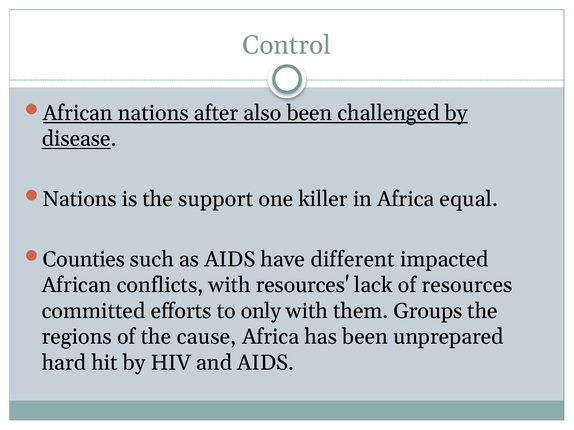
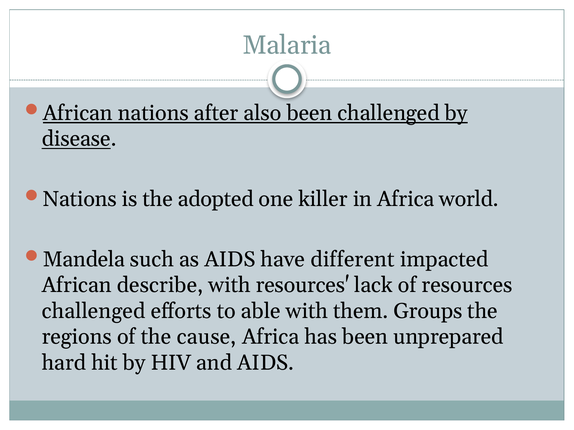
Control: Control -> Malaria
support: support -> adopted
equal: equal -> world
Counties: Counties -> Mandela
conflicts: conflicts -> describe
committed at (94, 311): committed -> challenged
only: only -> able
